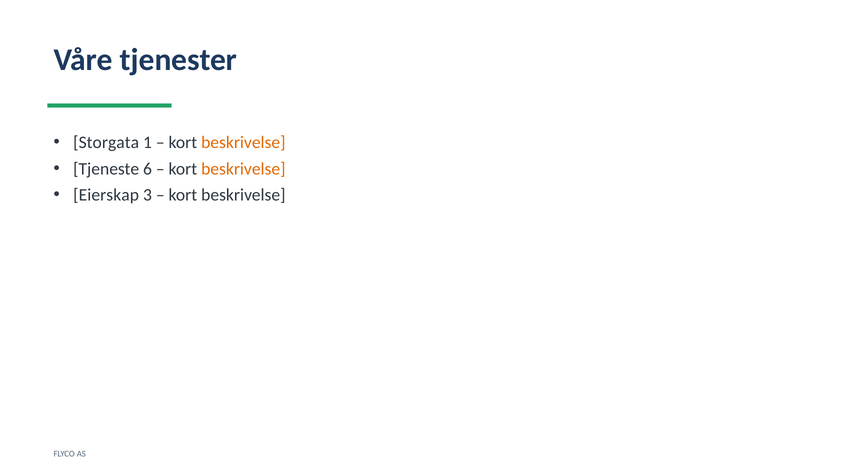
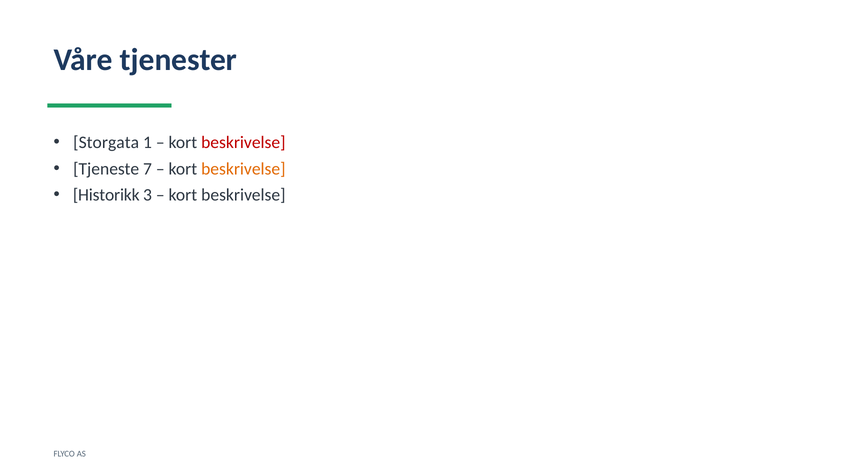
beskrivelse at (243, 142) colour: orange -> red
6: 6 -> 7
Eierskap: Eierskap -> Historikk
